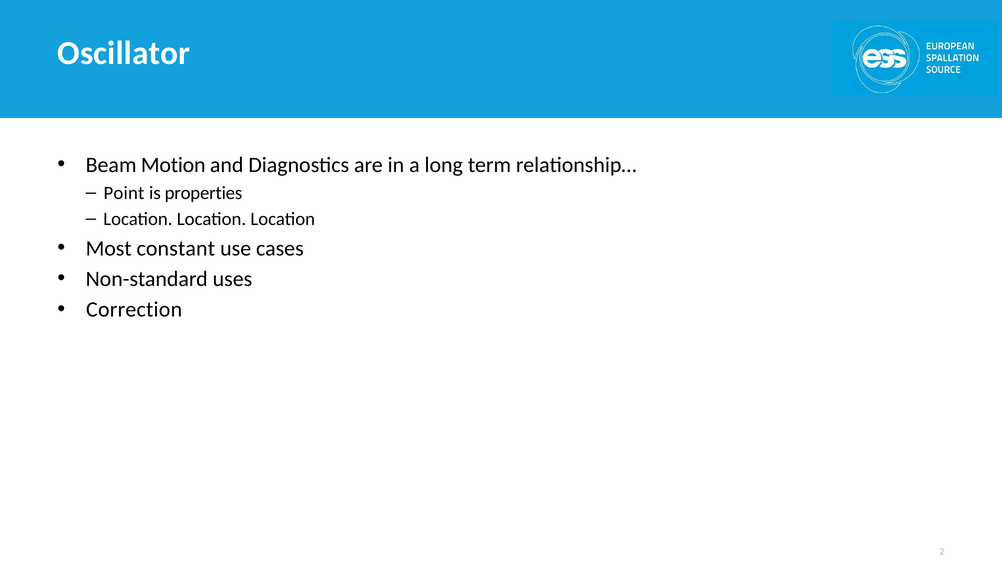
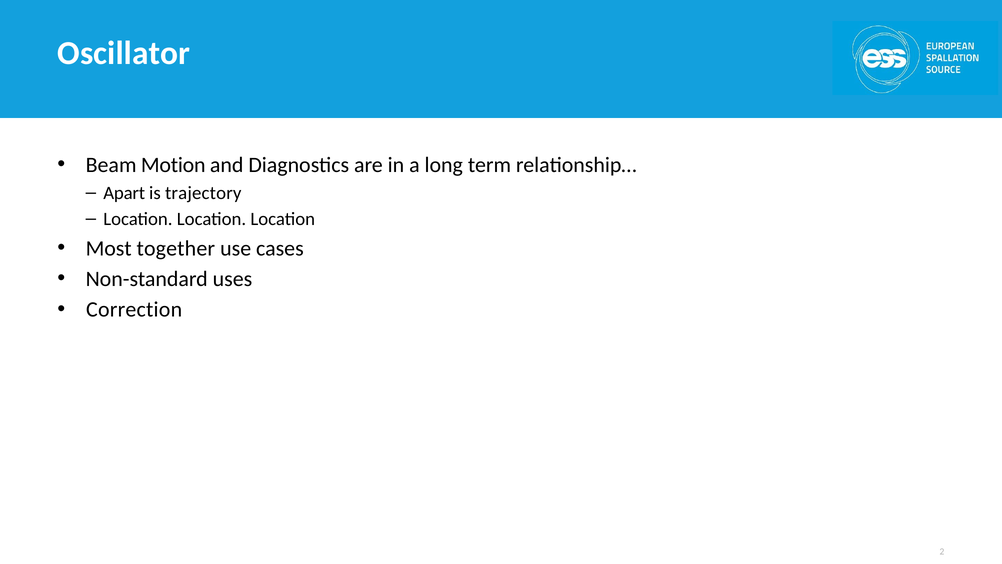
Point: Point -> Apart
properties: properties -> trajectory
constant: constant -> together
